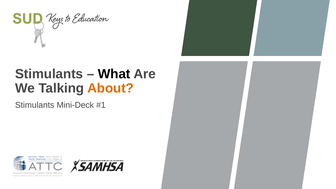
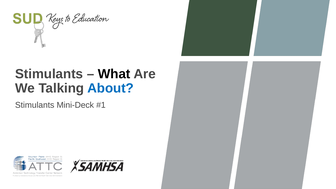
About colour: orange -> blue
